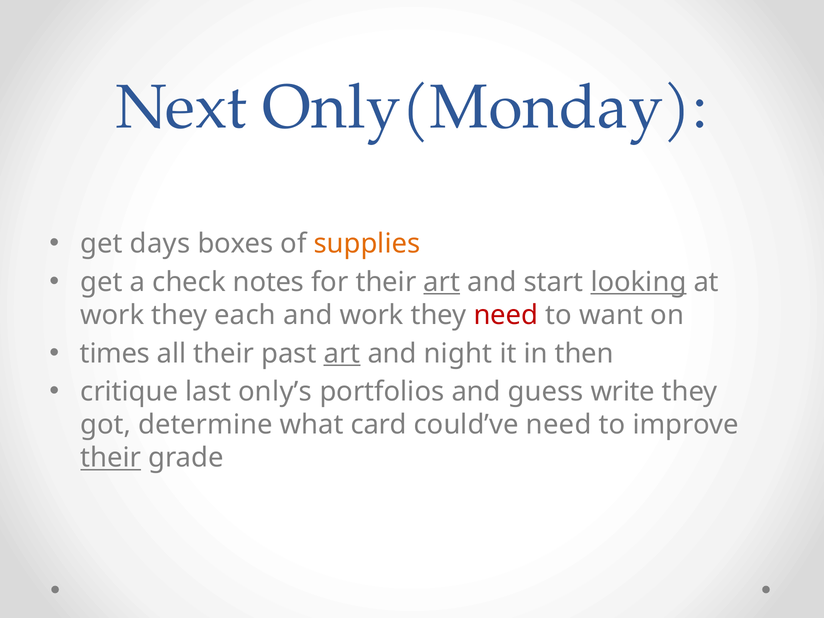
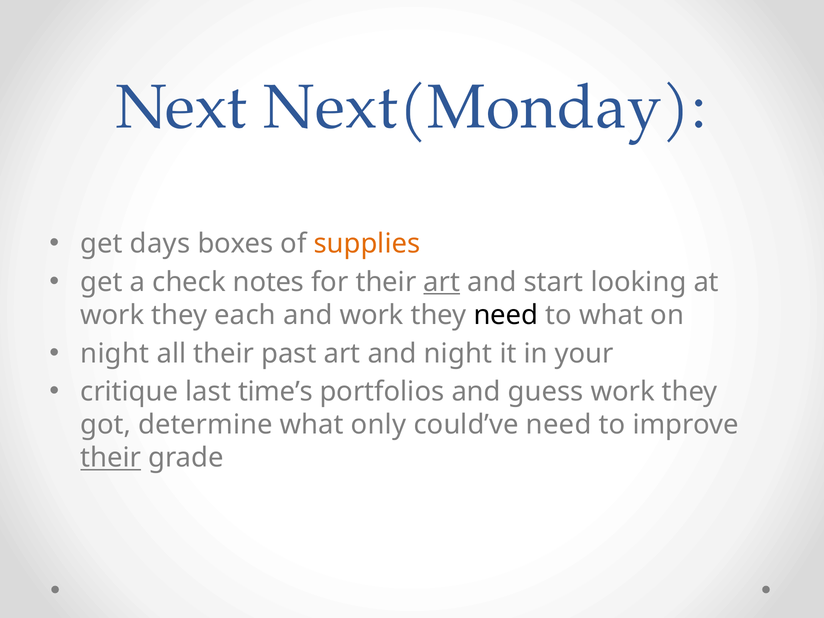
Only(Monday: Only(Monday -> Next(Monday
looking underline: present -> none
need at (506, 315) colour: red -> black
to want: want -> what
times at (115, 353): times -> night
art at (342, 353) underline: present -> none
then: then -> your
only’s: only’s -> time’s
guess write: write -> work
card: card -> only
